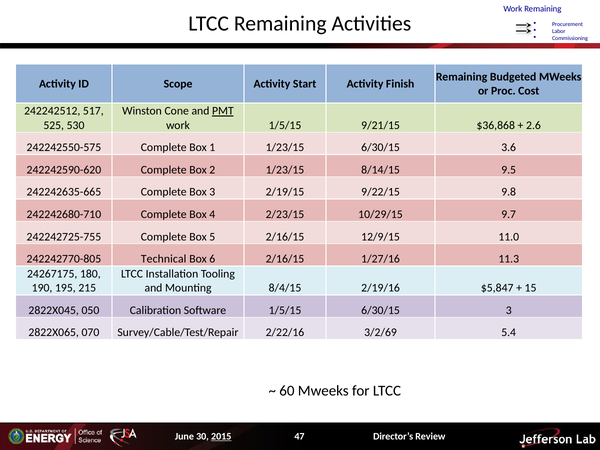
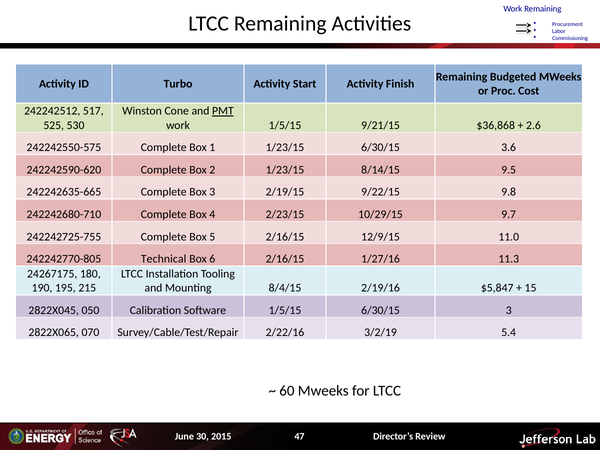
Scope: Scope -> Turbo
3/2/69: 3/2/69 -> 3/2/19
2015 underline: present -> none
